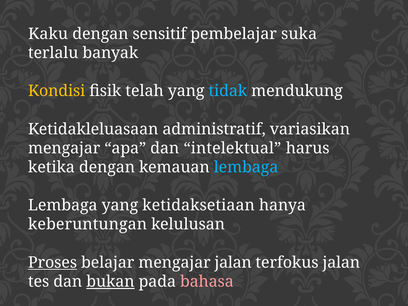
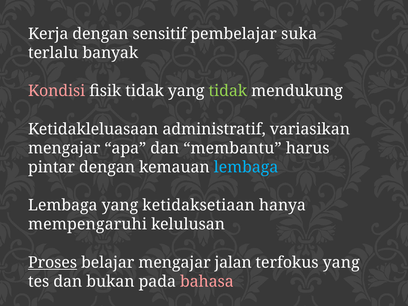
Kaku: Kaku -> Kerja
Kondisi colour: yellow -> pink
fisik telah: telah -> tidak
tidak at (228, 91) colour: light blue -> light green
intelektual: intelektual -> membantu
ketika: ketika -> pintar
keberuntungan: keberuntungan -> mempengaruhi
terfokus jalan: jalan -> yang
bukan underline: present -> none
